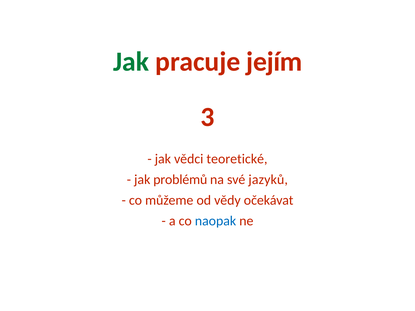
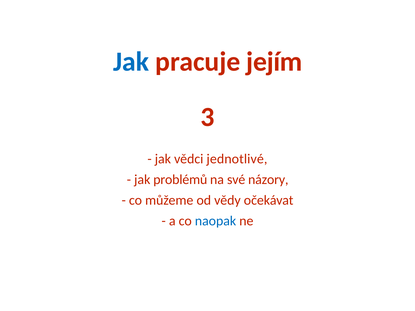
Jak at (131, 62) colour: green -> blue
teoretické: teoretické -> jednotlivé
jazyků: jazyků -> názory
